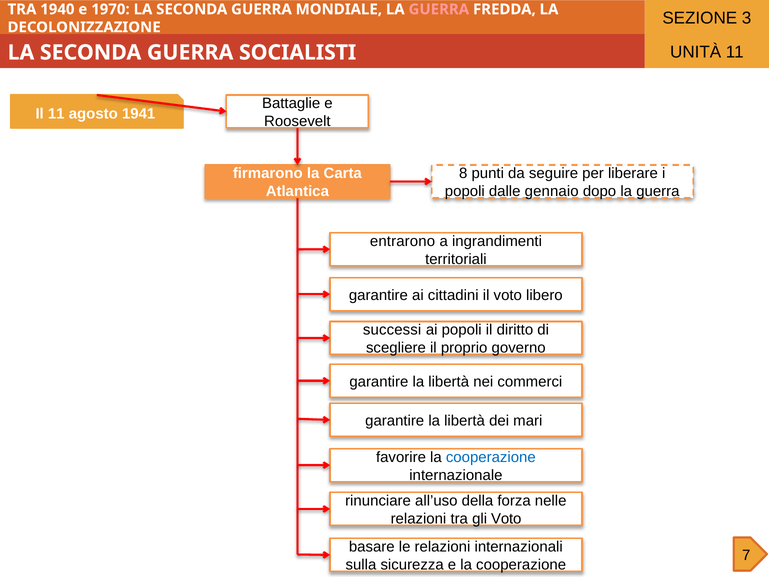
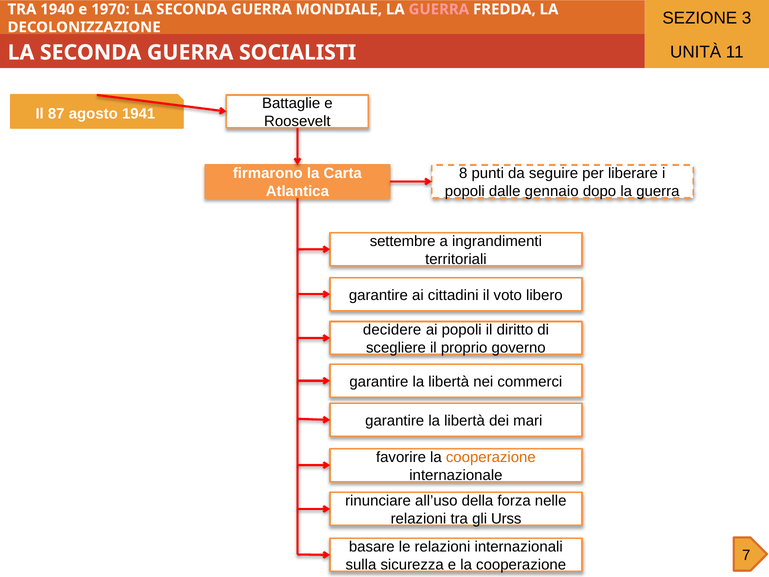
Il 11: 11 -> 87
entrarono: entrarono -> settembre
successi: successi -> decidere
cooperazione at (491, 457) colour: blue -> orange
gli Voto: Voto -> Urss
